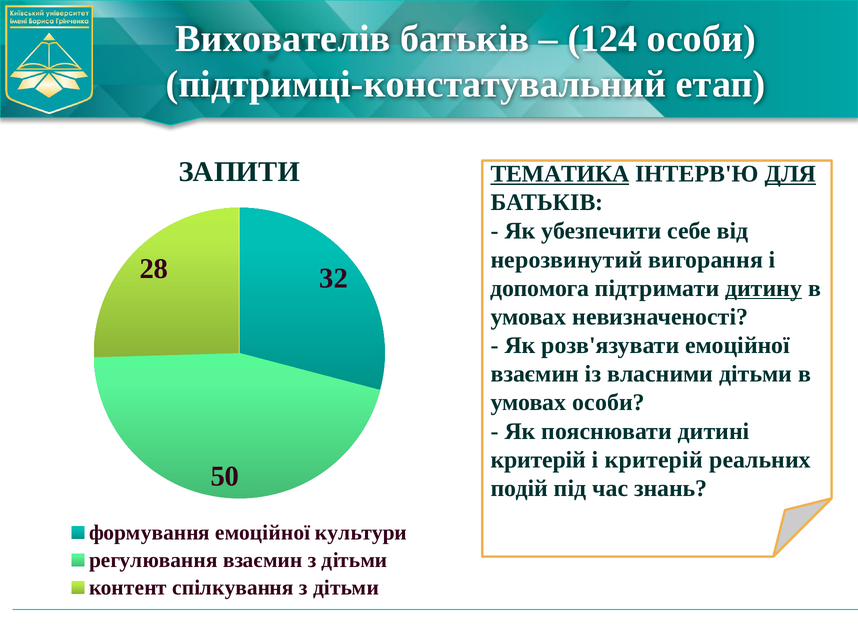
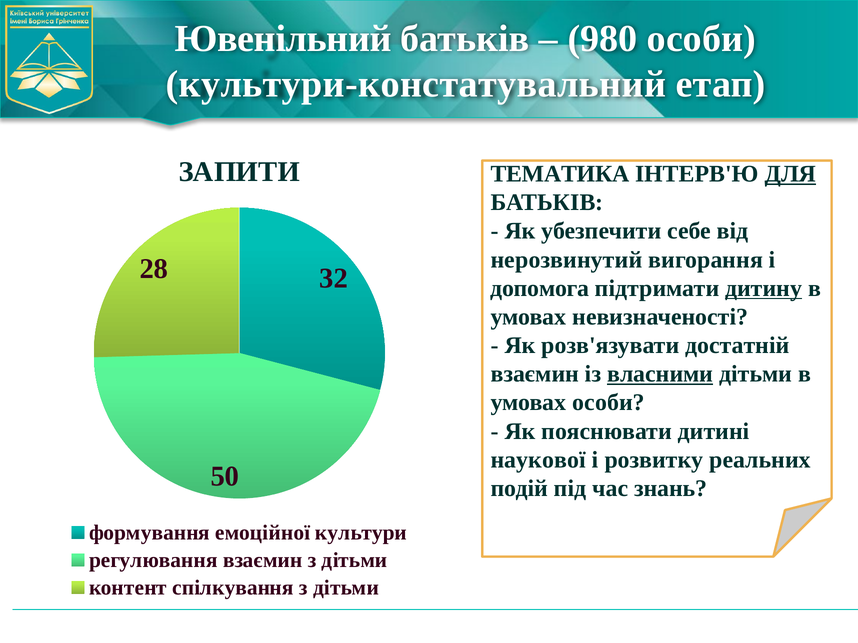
Вихователів: Вихователів -> Ювенільний
124: 124 -> 980
підтримці-констатувальний: підтримці-констатувальний -> культури-констатувальний
ТЕМАТИКА underline: present -> none
розв'язувати емоційної: емоційної -> достатній
власними underline: none -> present
критерій at (538, 460): критерій -> наукової
і критерій: критерій -> розвитку
